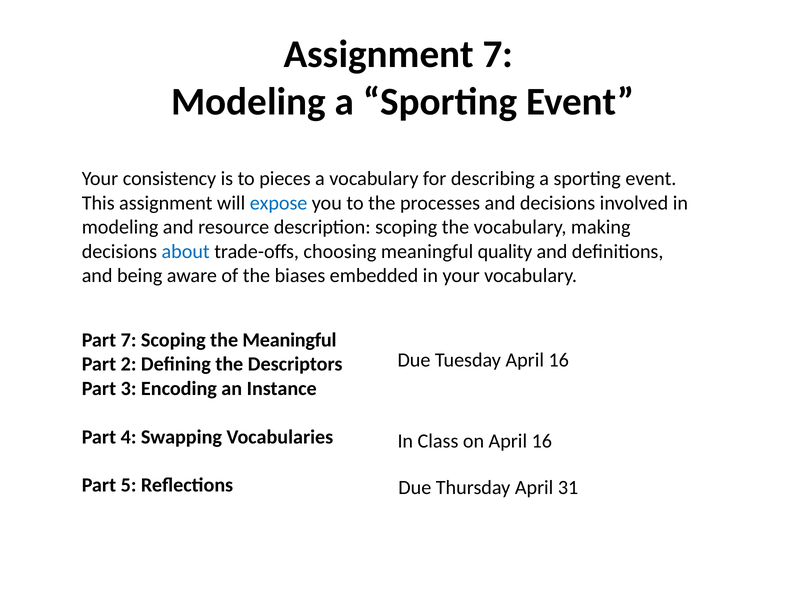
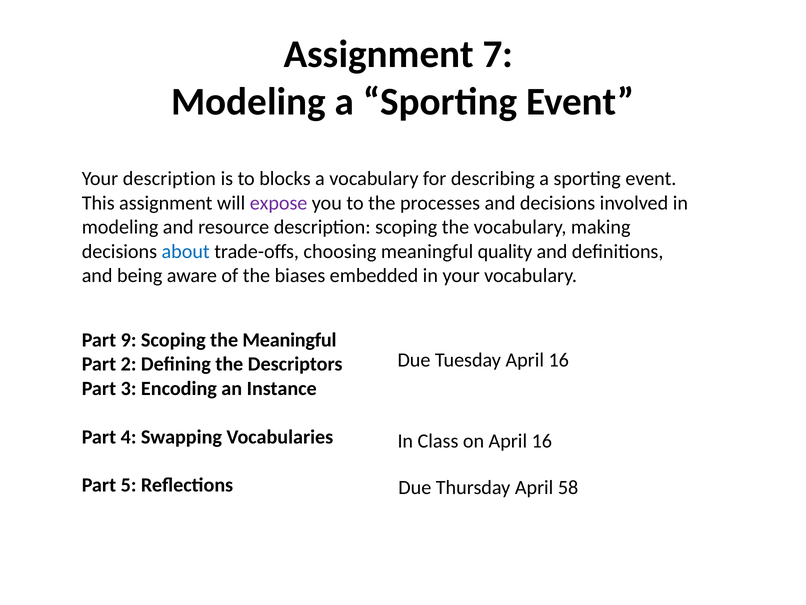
Your consistency: consistency -> description
pieces: pieces -> blocks
expose colour: blue -> purple
Part 7: 7 -> 9
31: 31 -> 58
